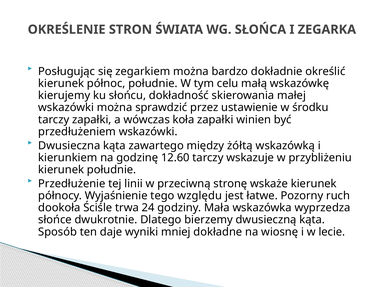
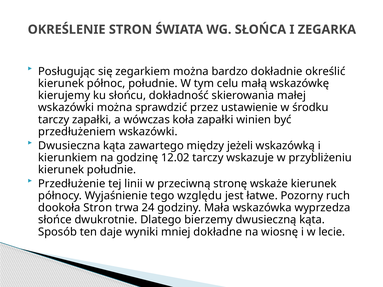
żółtą: żółtą -> jeżeli
12.60: 12.60 -> 12.02
dookoła Ściśle: Ściśle -> Stron
